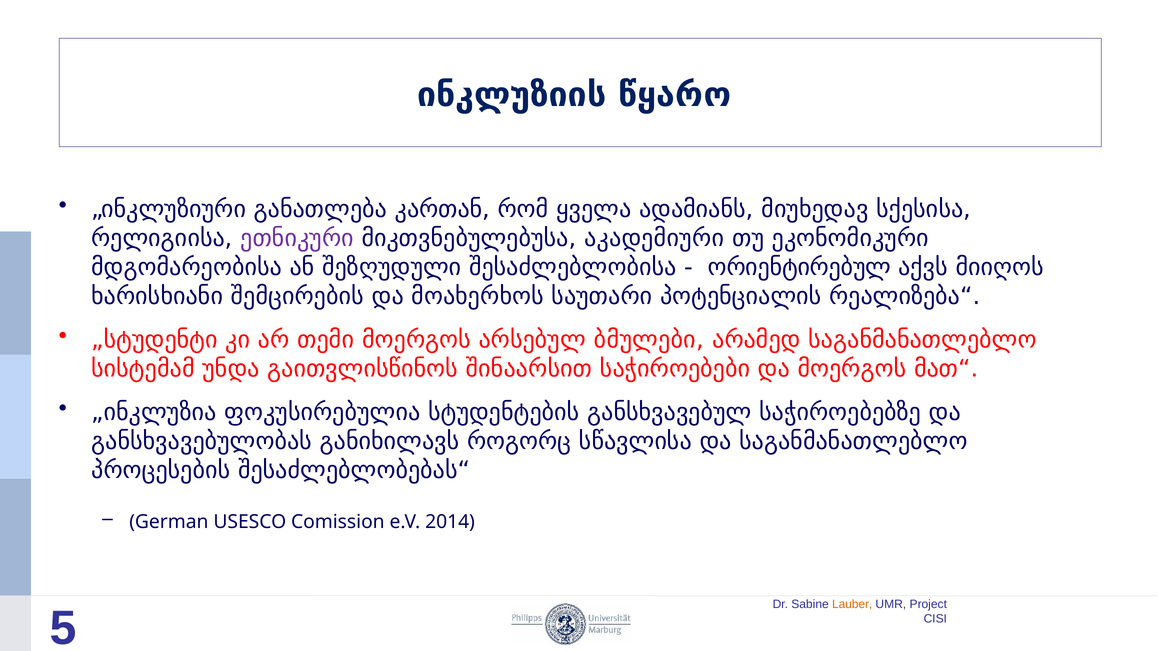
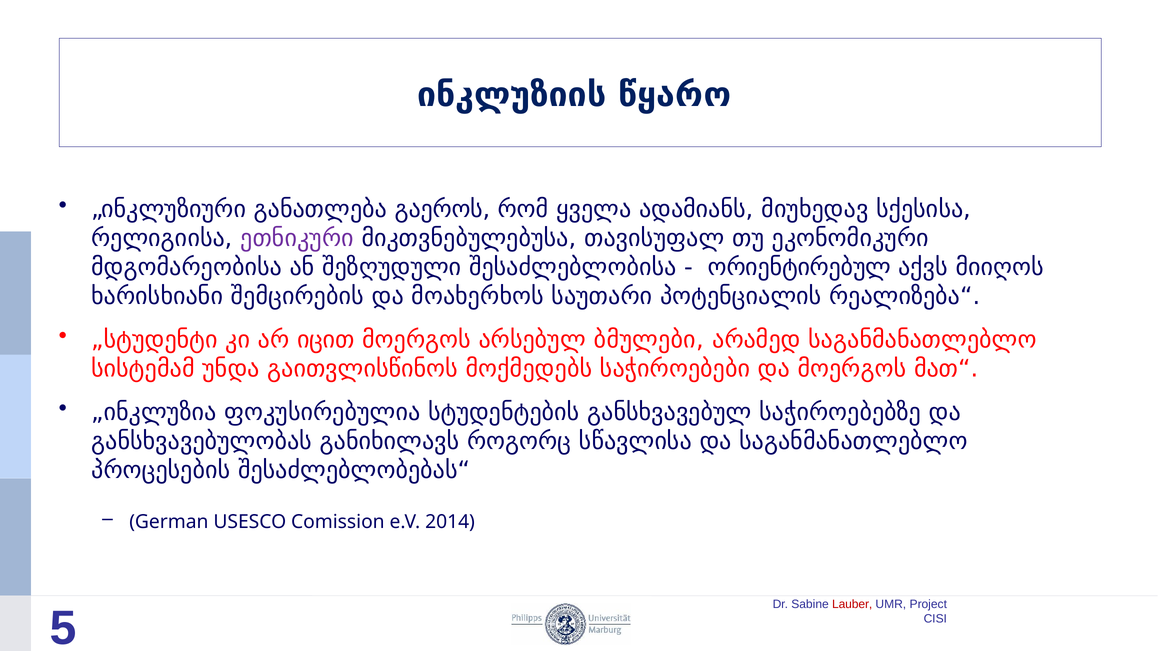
კართან: კართან -> გაეროს
აკადემიური: აკადემიური -> თავისუფალ
თემი: თემი -> იცით
შინაარსით: შინაარსით -> მოქმედებს
Lauber colour: orange -> red
